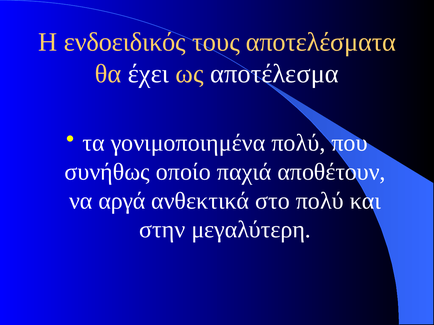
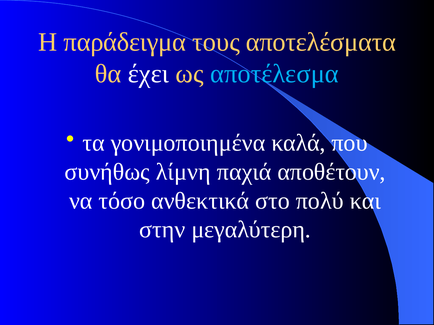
ενδοειδικός: ενδοειδικός -> παράδειγμα
αποτέλεσμα colour: white -> light blue
γονιμοποιημένα πολύ: πολύ -> καλά
οποίο: οποίο -> λίμνη
αργά: αργά -> τόσο
